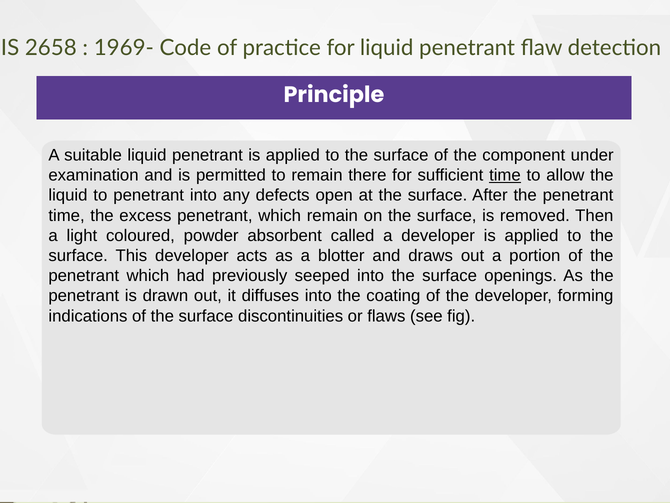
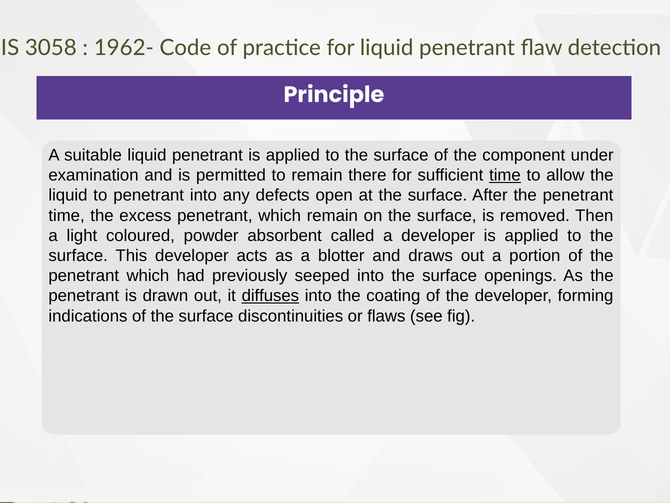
2658: 2658 -> 3058
1969-: 1969- -> 1962-
diffuses underline: none -> present
